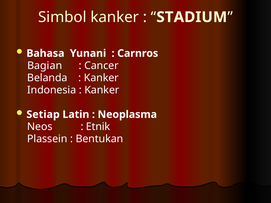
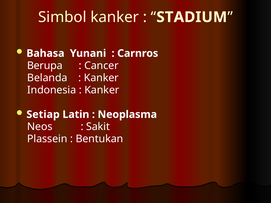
Bagian: Bagian -> Berupa
Etnik: Etnik -> Sakit
